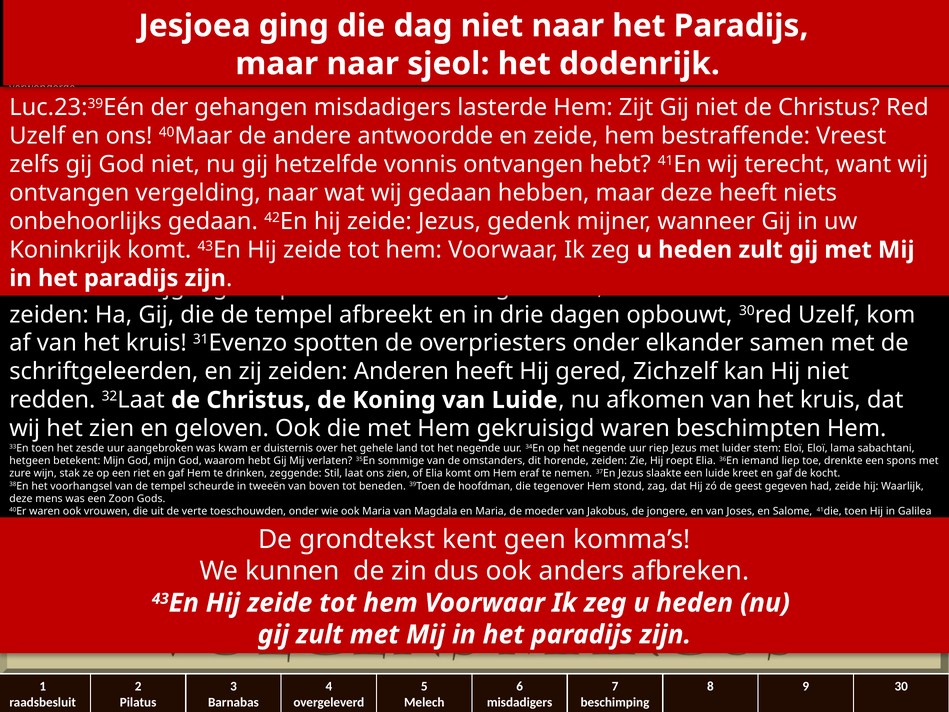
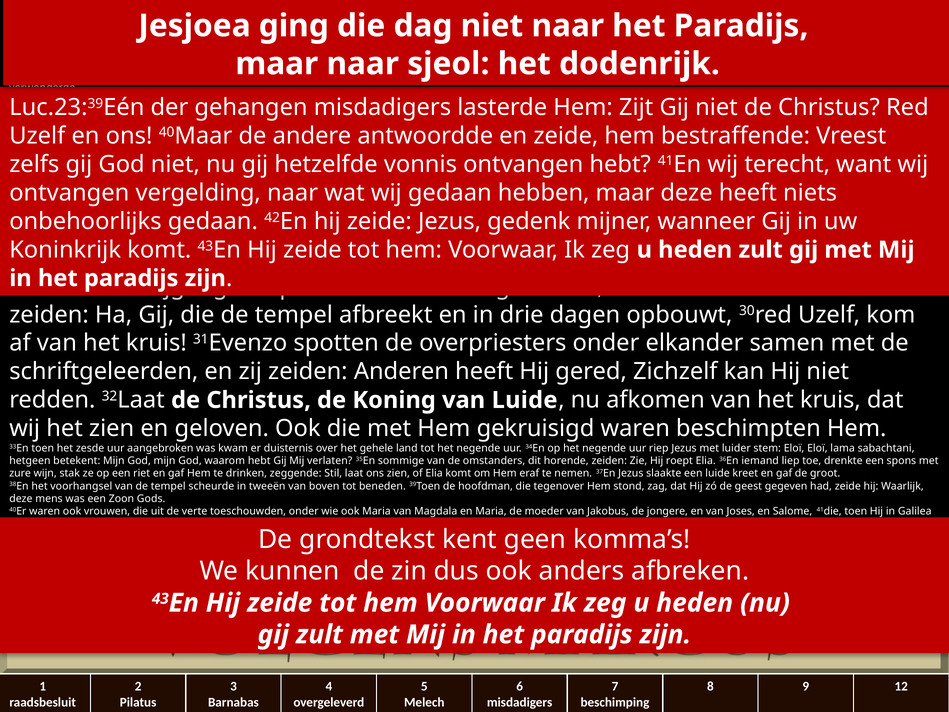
de kocht: kocht -> groot
30: 30 -> 12
